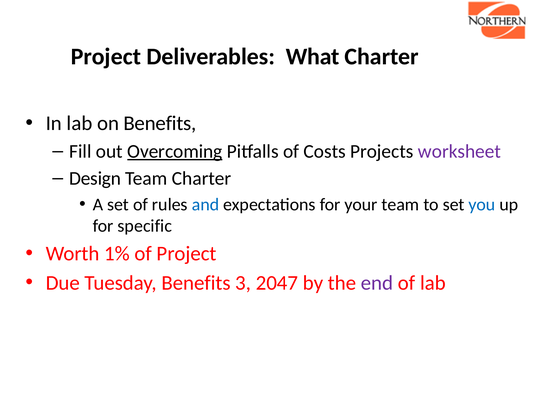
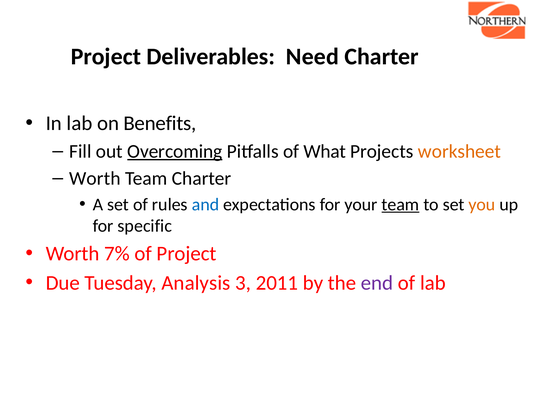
What: What -> Need
Costs: Costs -> What
worksheet colour: purple -> orange
Design at (95, 179): Design -> Worth
team at (400, 205) underline: none -> present
you colour: blue -> orange
1%: 1% -> 7%
Tuesday Benefits: Benefits -> Analysis
2047: 2047 -> 2011
